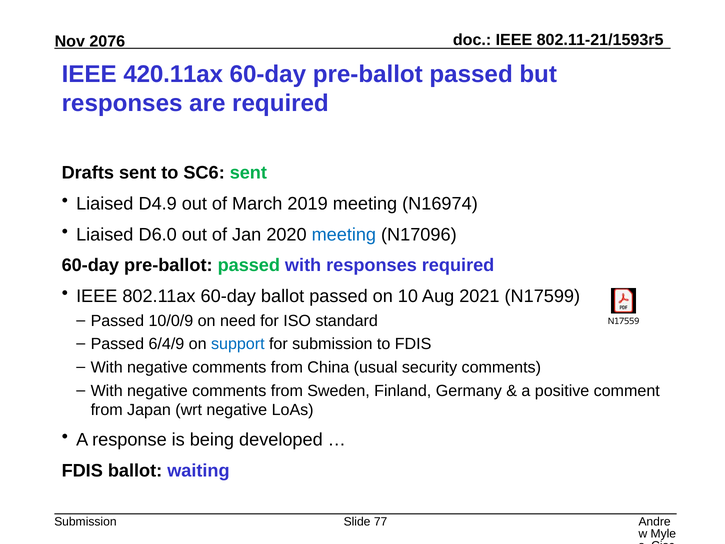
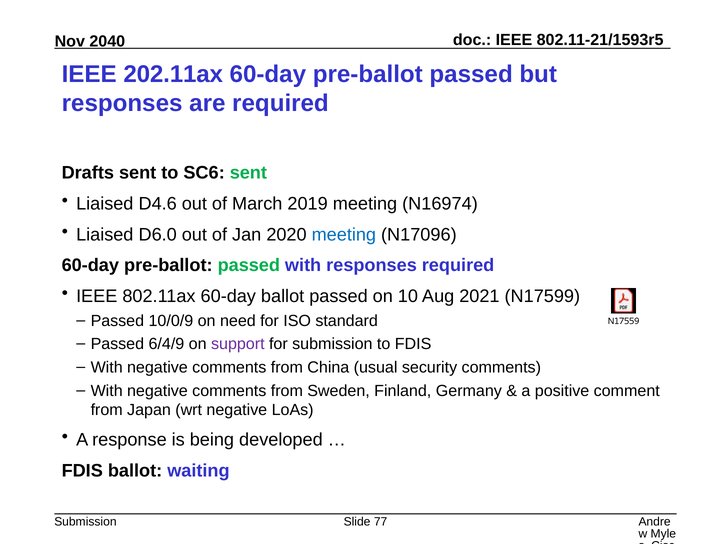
2076: 2076 -> 2040
420.11ax: 420.11ax -> 202.11ax
D4.9: D4.9 -> D4.6
support colour: blue -> purple
